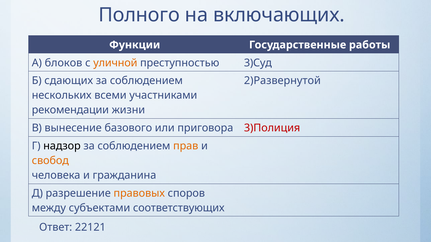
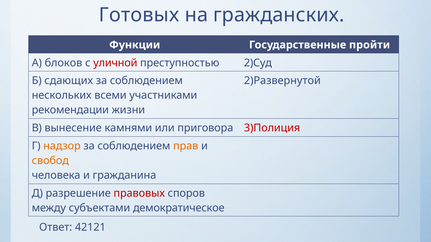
Полного: Полного -> Готовых
включающих: включающих -> гражданских
работы: работы -> пройти
уличной colour: orange -> red
3)Суд: 3)Суд -> 2)Суд
базового: базового -> камнями
надзор colour: black -> orange
правовых colour: orange -> red
соответствующих: соответствующих -> демократическое
22121: 22121 -> 42121
